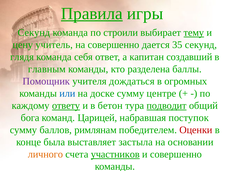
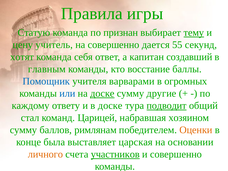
Правила underline: present -> none
Секунд at (34, 33): Секунд -> Статую
строили: строили -> признан
35: 35 -> 55
глядя: глядя -> хотят
разделена: разделена -> восстание
Помощник colour: purple -> blue
дождаться: дождаться -> варварами
доске at (102, 93) underline: none -> present
центре: центре -> другие
ответу underline: present -> none
в бетон: бетон -> доске
бога: бога -> стал
поступок: поступок -> хозяином
Оценки colour: red -> orange
застыла: застыла -> царская
